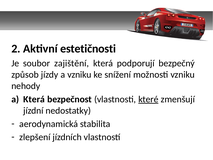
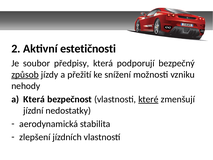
zajištění: zajištění -> předpisy
způsob underline: none -> present
a vzniku: vzniku -> přežití
